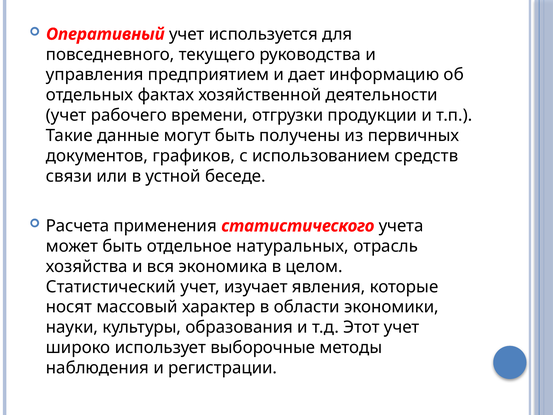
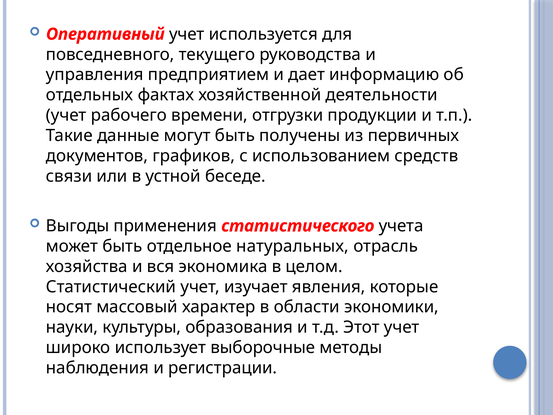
Расчета: Расчета -> Выгоды
